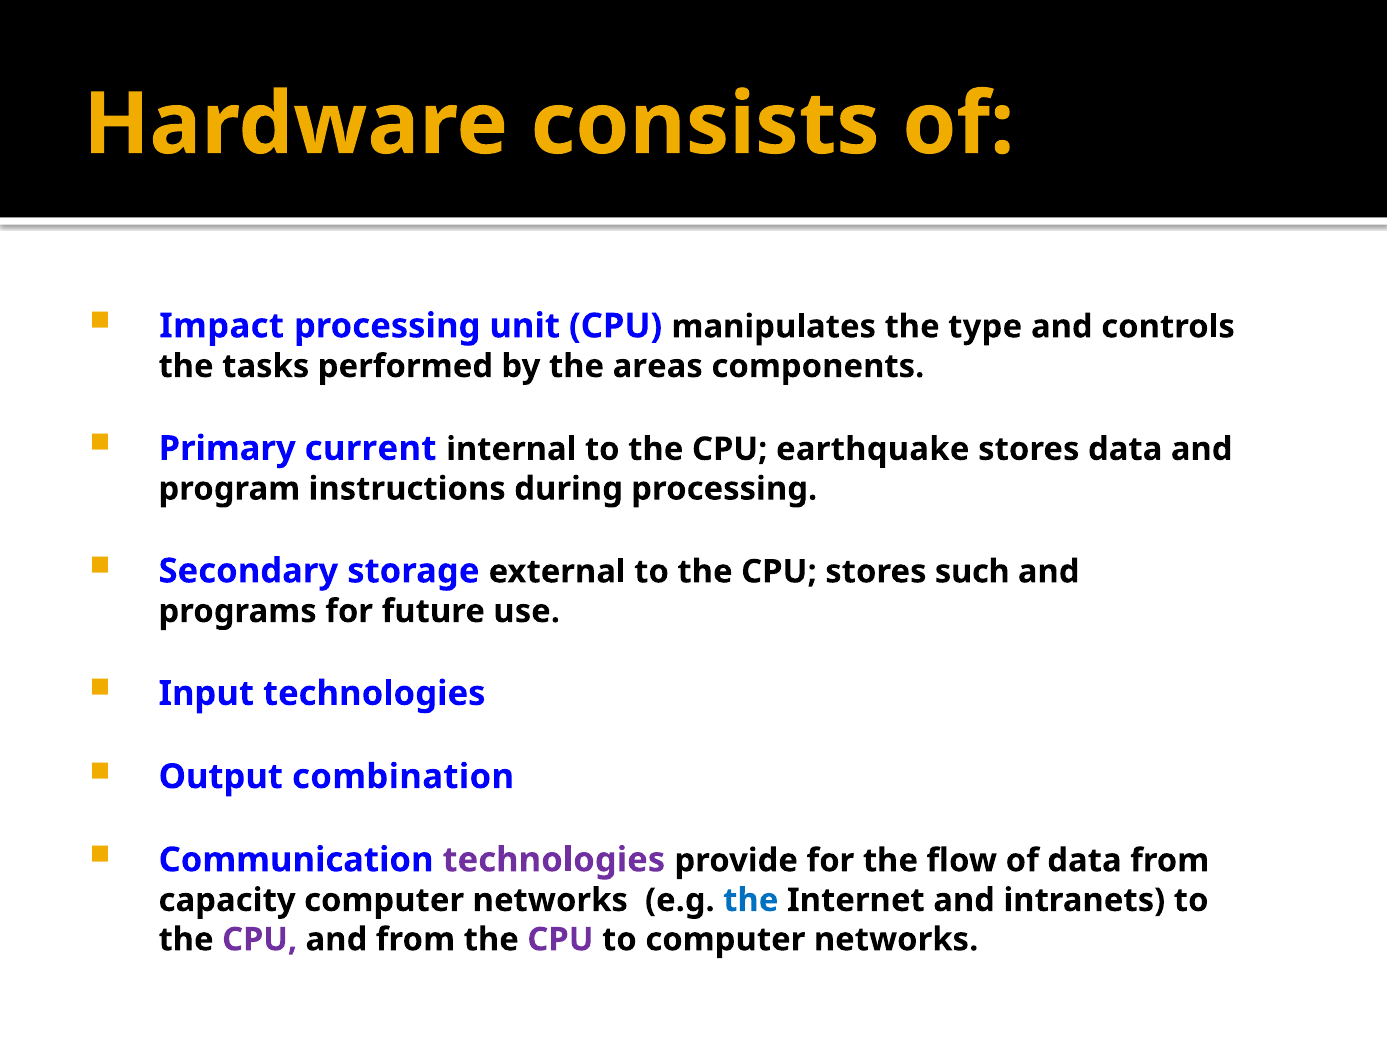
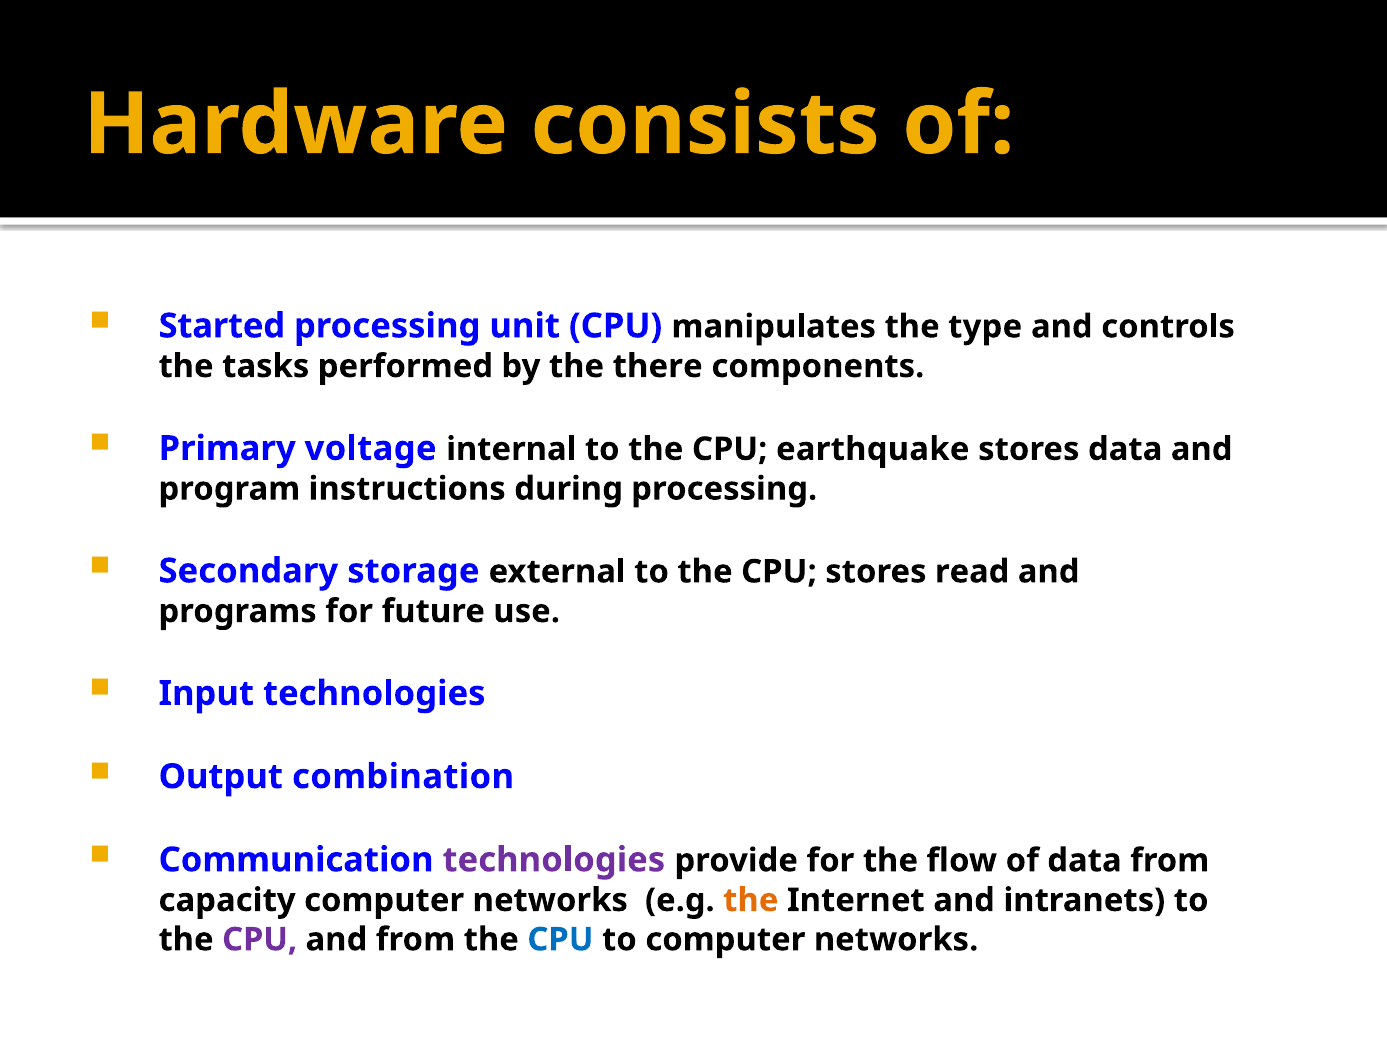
Impact: Impact -> Started
areas: areas -> there
current: current -> voltage
such: such -> read
the at (751, 900) colour: blue -> orange
CPU at (560, 940) colour: purple -> blue
